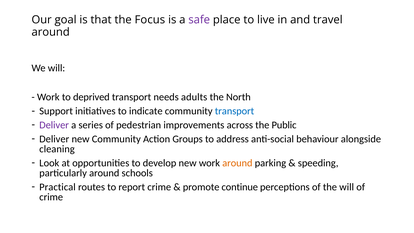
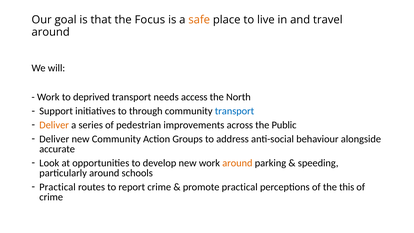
safe colour: purple -> orange
adults: adults -> access
indicate: indicate -> through
Deliver at (54, 125) colour: purple -> orange
cleaning: cleaning -> accurate
promote continue: continue -> practical
the will: will -> this
